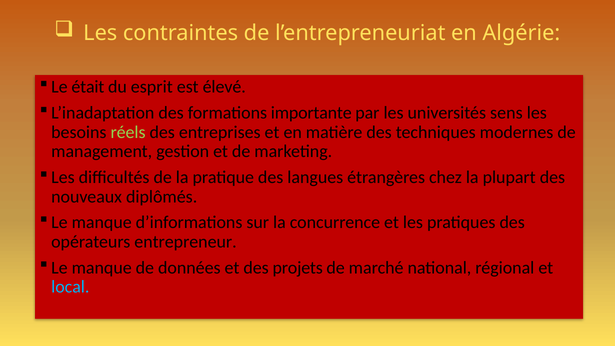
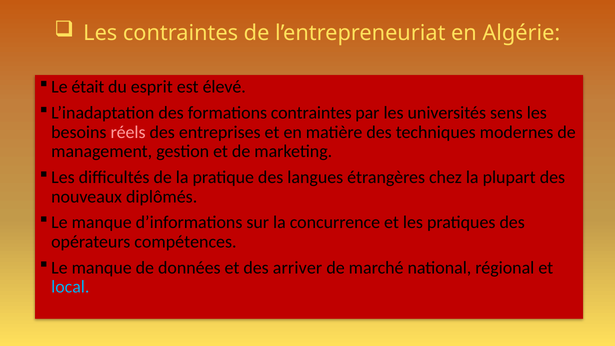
formations importante: importante -> contraintes
réels colour: light green -> pink
entrepreneur: entrepreneur -> compétences
projets: projets -> arriver
